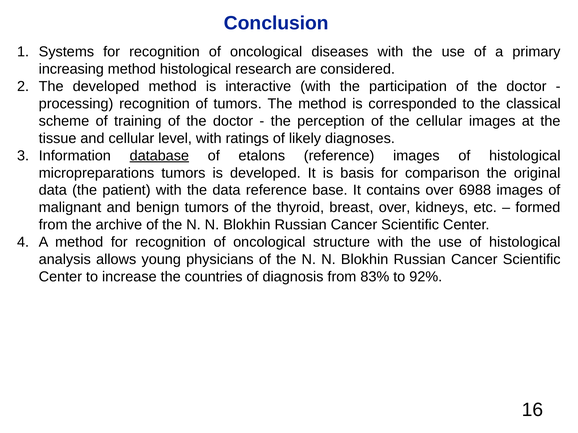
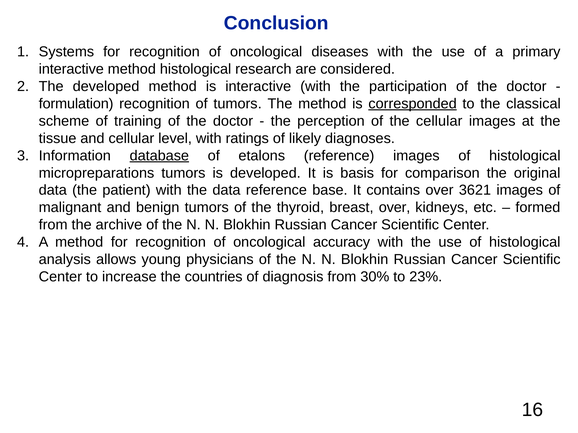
increasing at (71, 69): increasing -> interactive
processing: processing -> formulation
corresponded underline: none -> present
6988: 6988 -> 3621
structure: structure -> accuracy
83%: 83% -> 30%
92%: 92% -> 23%
